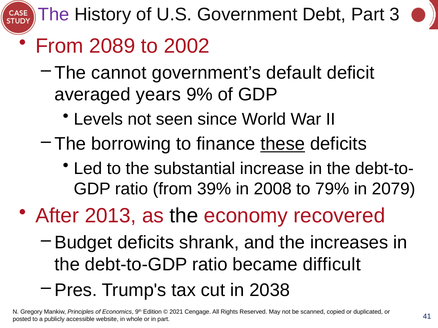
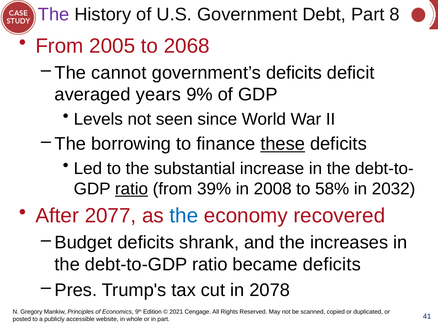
3: 3 -> 8
2089: 2089 -> 2005
2002: 2002 -> 2068
government’s default: default -> deficits
ratio at (132, 189) underline: none -> present
79%: 79% -> 58%
2079: 2079 -> 2032
2013: 2013 -> 2077
the at (184, 216) colour: black -> blue
became difficult: difficult -> deficits
2038: 2038 -> 2078
